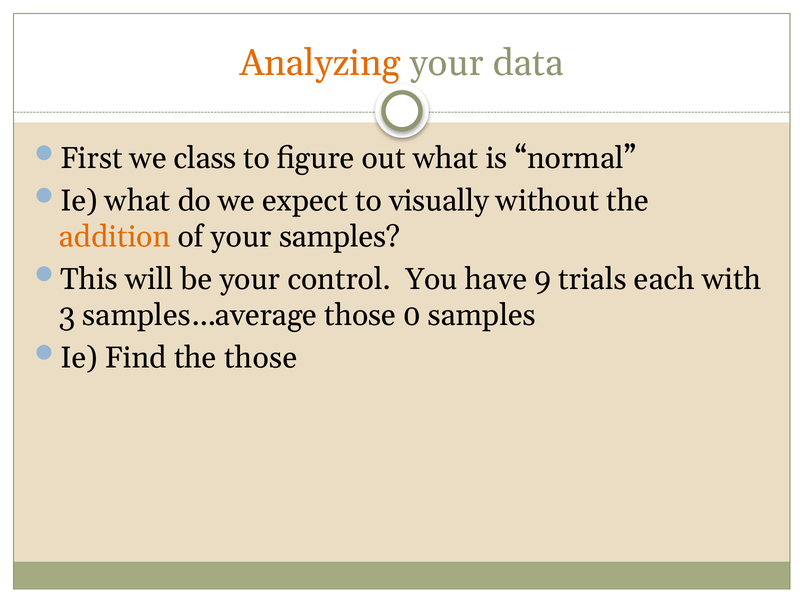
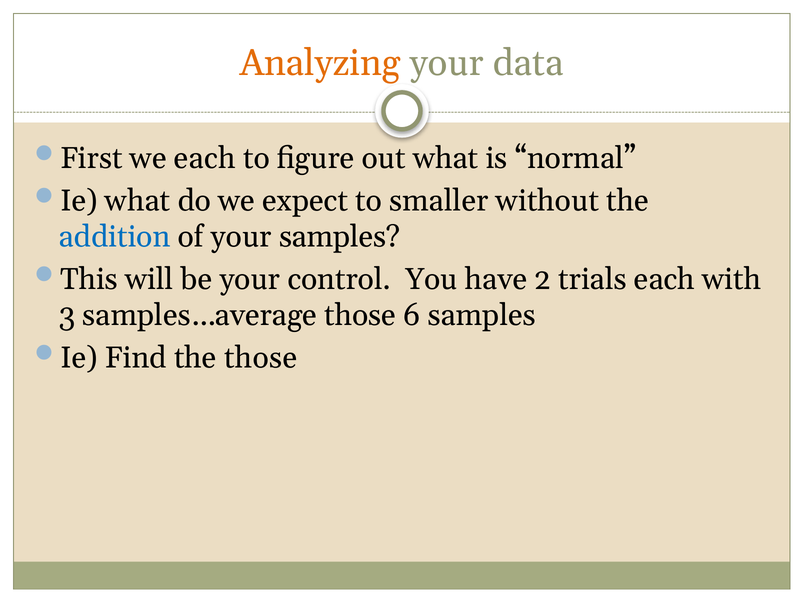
we class: class -> each
visually: visually -> smaller
addition colour: orange -> blue
9: 9 -> 2
0: 0 -> 6
